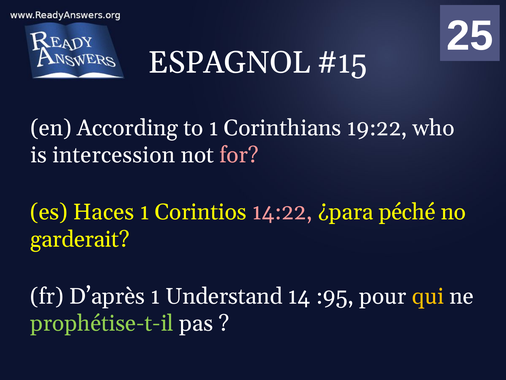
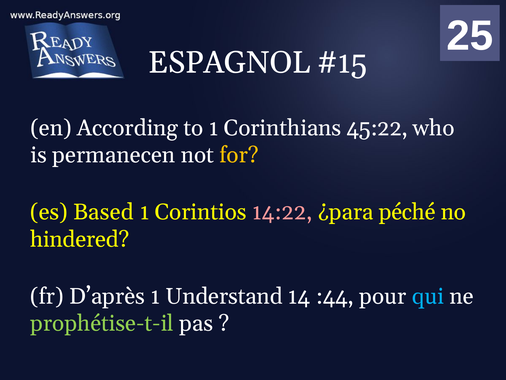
19:22: 19:22 -> 45:22
intercession: intercession -> permanecen
for colour: pink -> yellow
Haces: Haces -> Based
garderait: garderait -> hindered
:95: :95 -> :44
qui colour: yellow -> light blue
